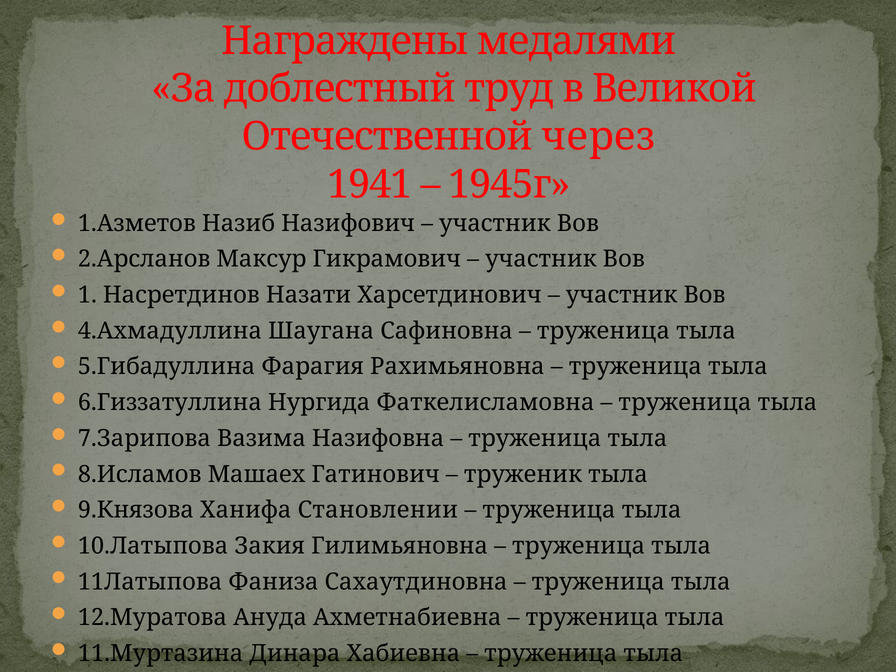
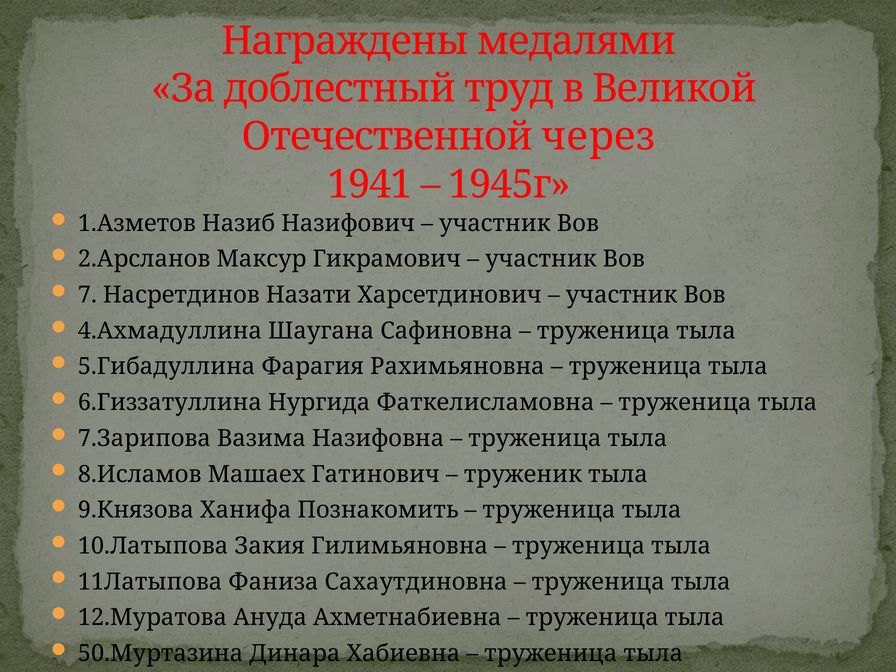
1: 1 -> 7
Становлении: Становлении -> Познакомить
11.Муртазина: 11.Муртазина -> 50.Муртазина
